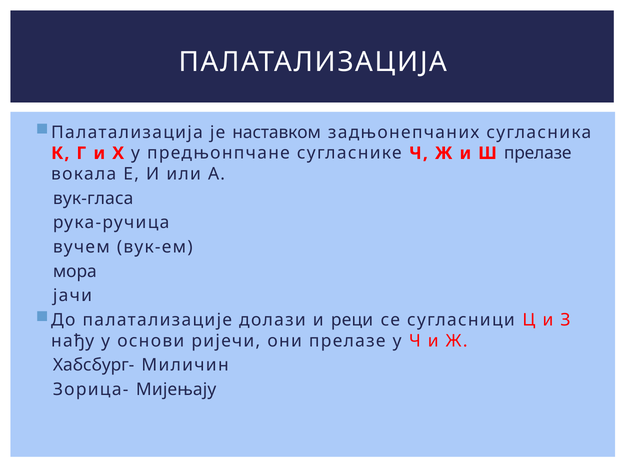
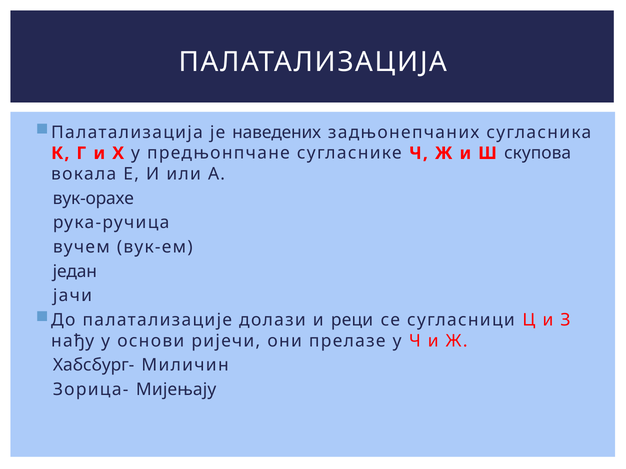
наставком: наставком -> наведених
Ш прелазе: прелазе -> скупова
вук-гласа: вук-гласа -> вук-орахе
мора: мора -> један
